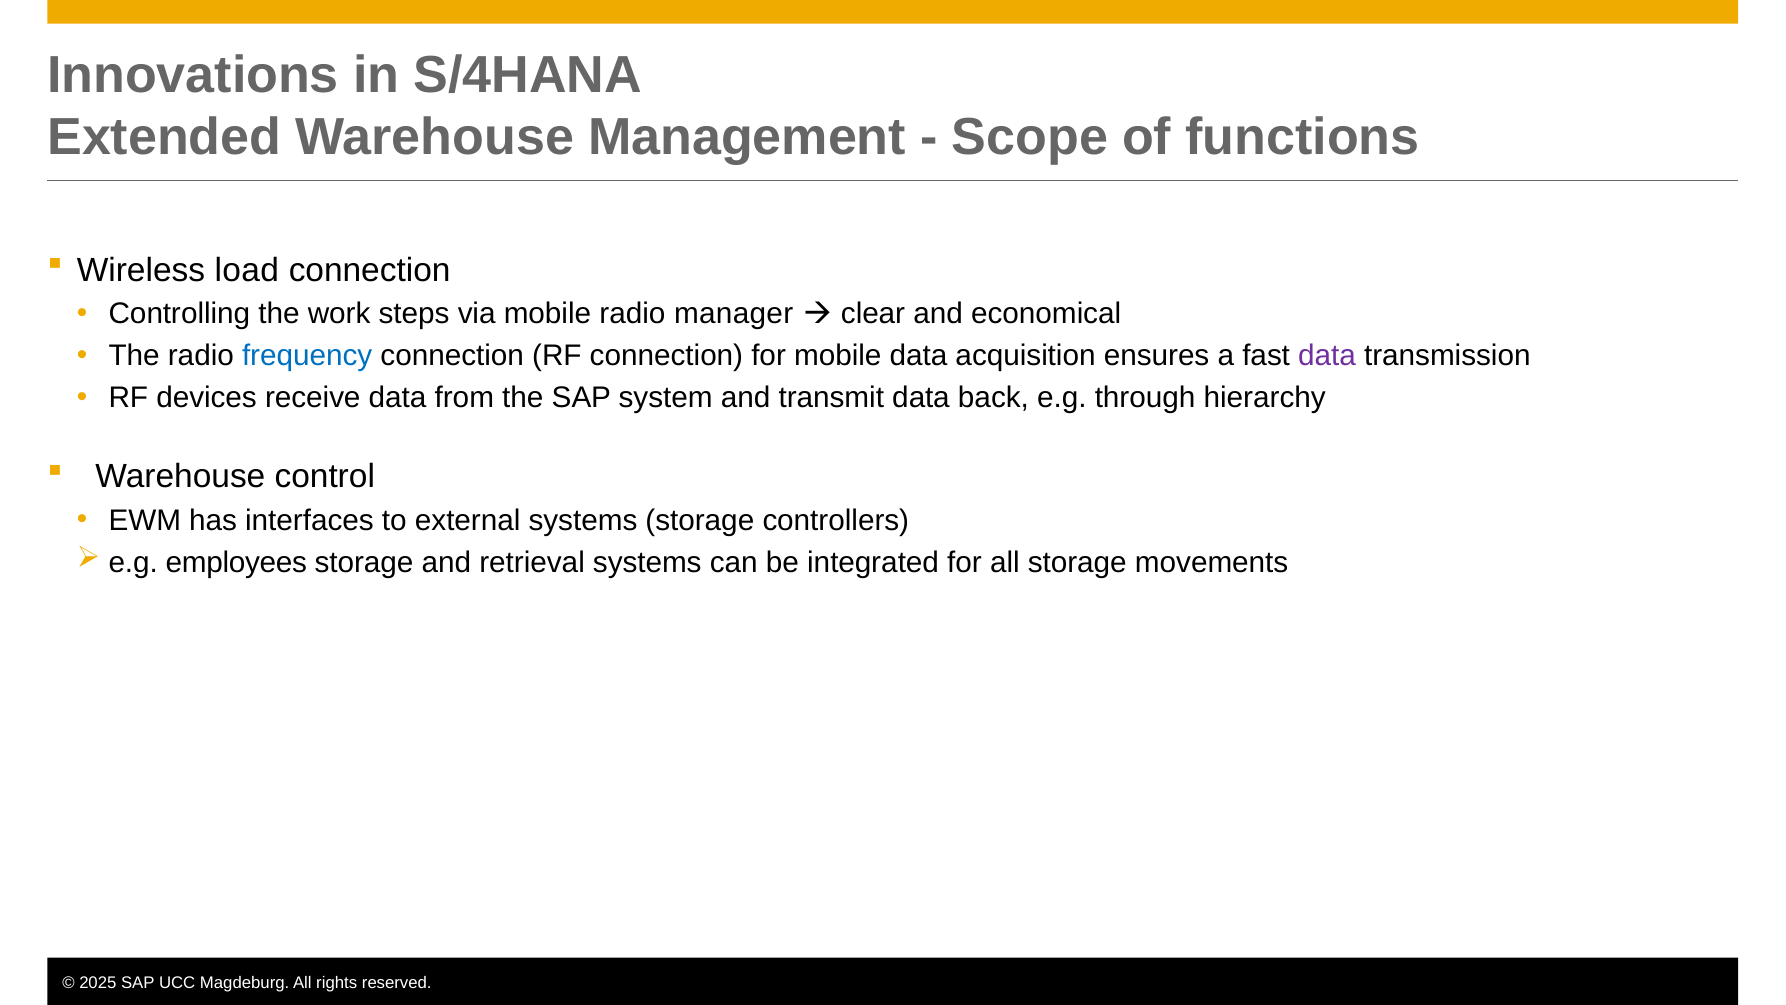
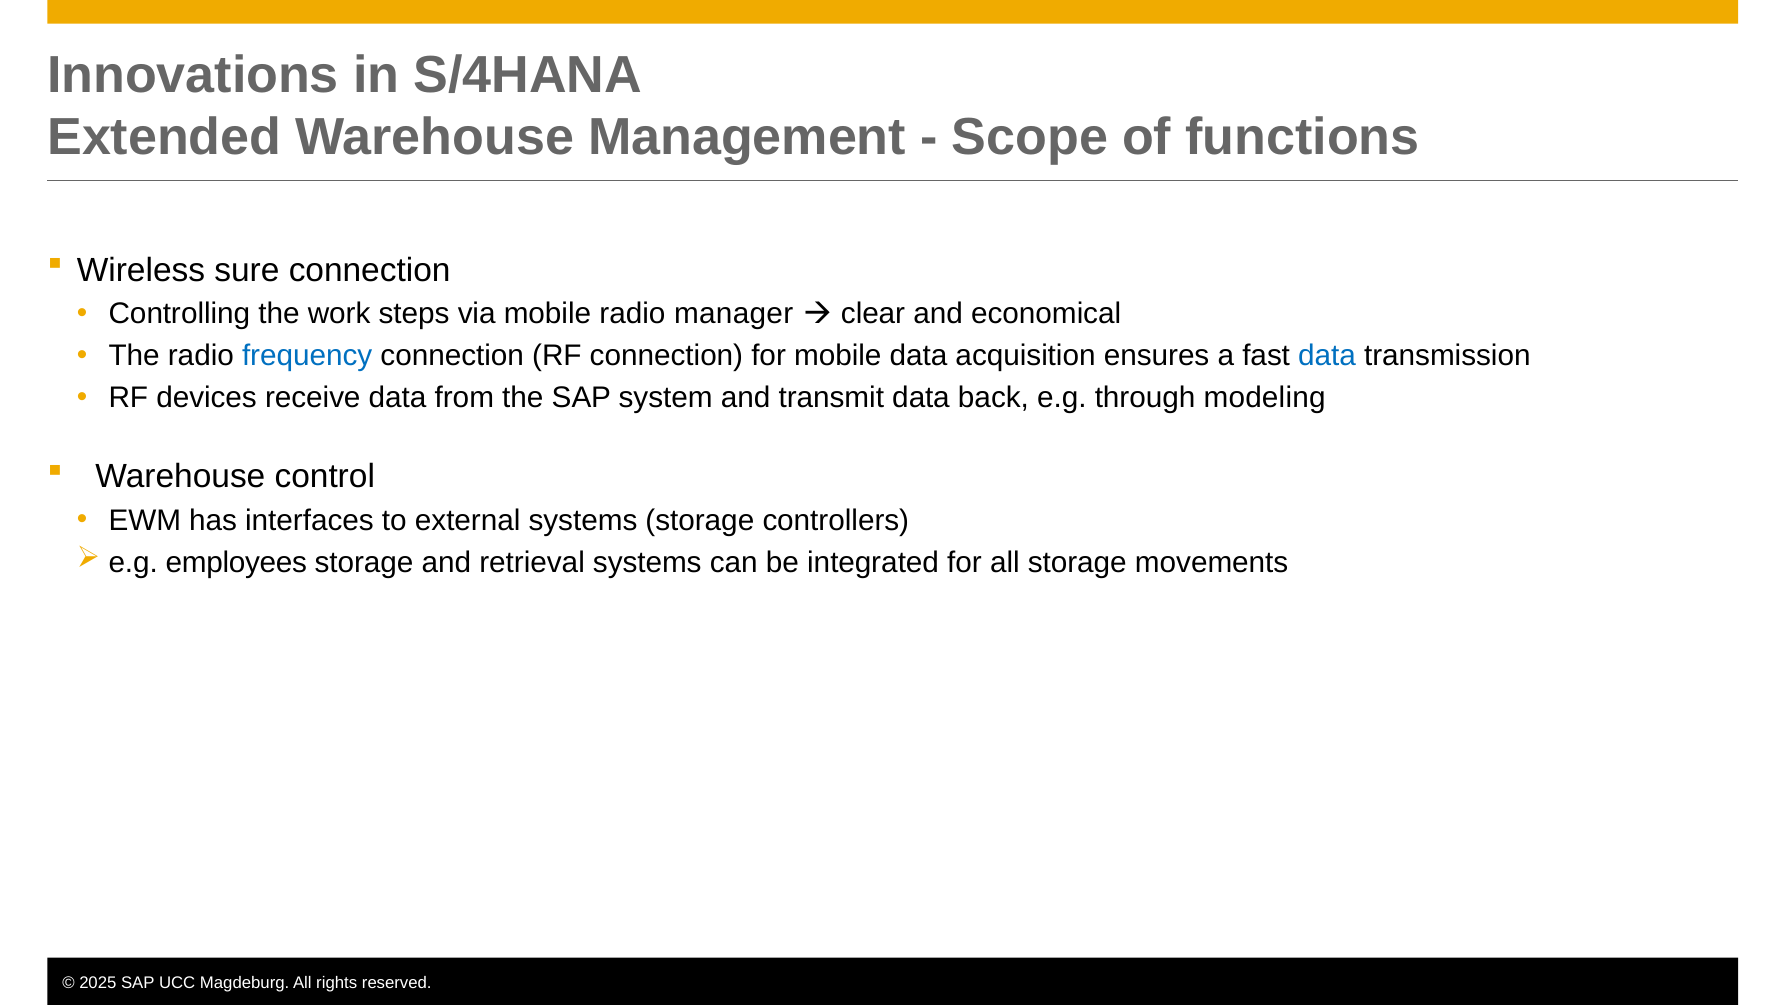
load: load -> sure
data at (1327, 356) colour: purple -> blue
hierarchy: hierarchy -> modeling
